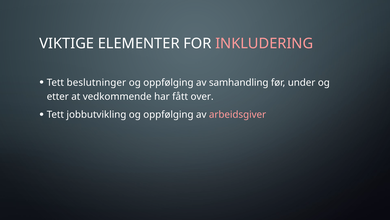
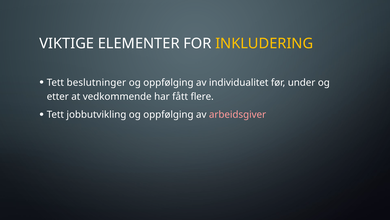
INKLUDERING colour: pink -> yellow
samhandling: samhandling -> individualitet
over: over -> flere
